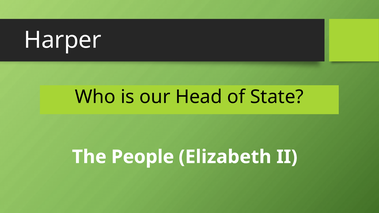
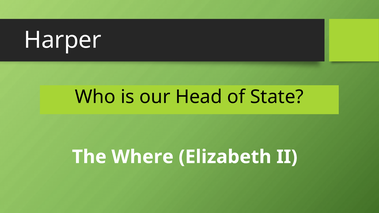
People: People -> Where
